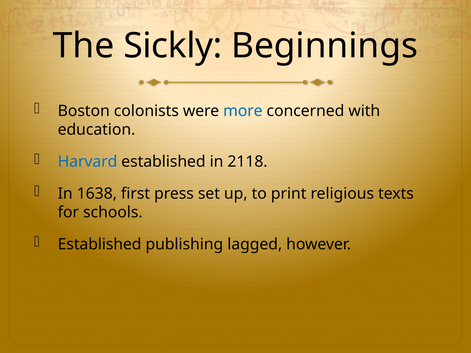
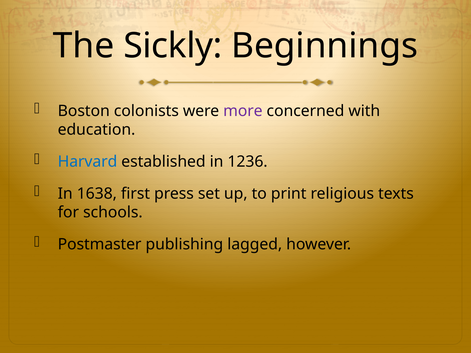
more colour: blue -> purple
2118: 2118 -> 1236
Established at (100, 244): Established -> Postmaster
